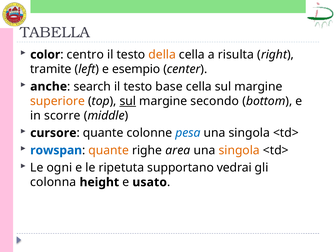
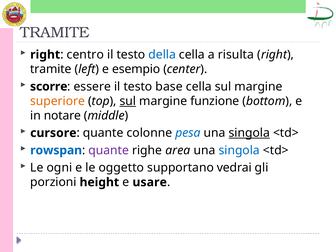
TABELLA at (55, 32): TABELLA -> TRAMITE
color at (45, 55): color -> right
della colour: orange -> blue
anche: anche -> scorre
search: search -> essere
secondo: secondo -> funzione
scorre: scorre -> notare
singola at (249, 133) underline: none -> present
quante at (109, 150) colour: orange -> purple
singola at (239, 150) colour: orange -> blue
ripetuta: ripetuta -> oggetto
colonna: colonna -> porzioni
usato: usato -> usare
